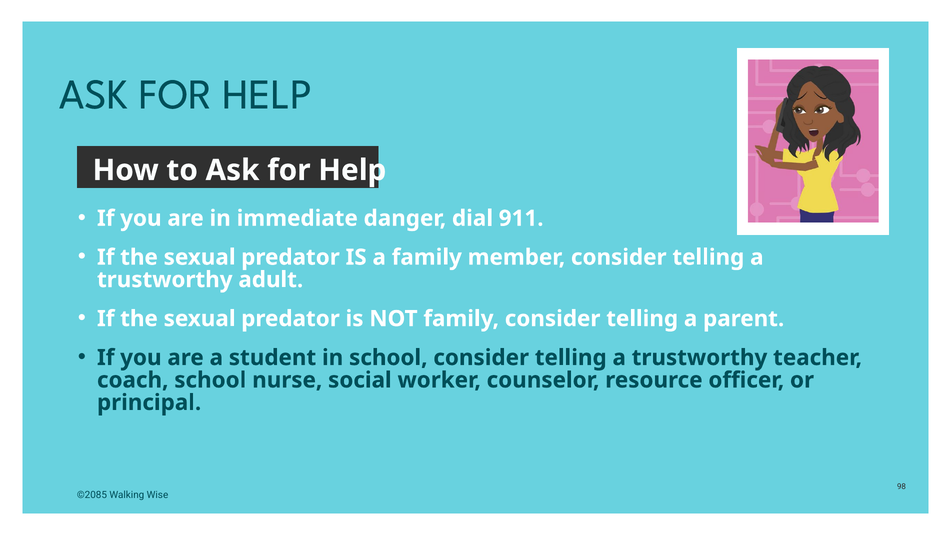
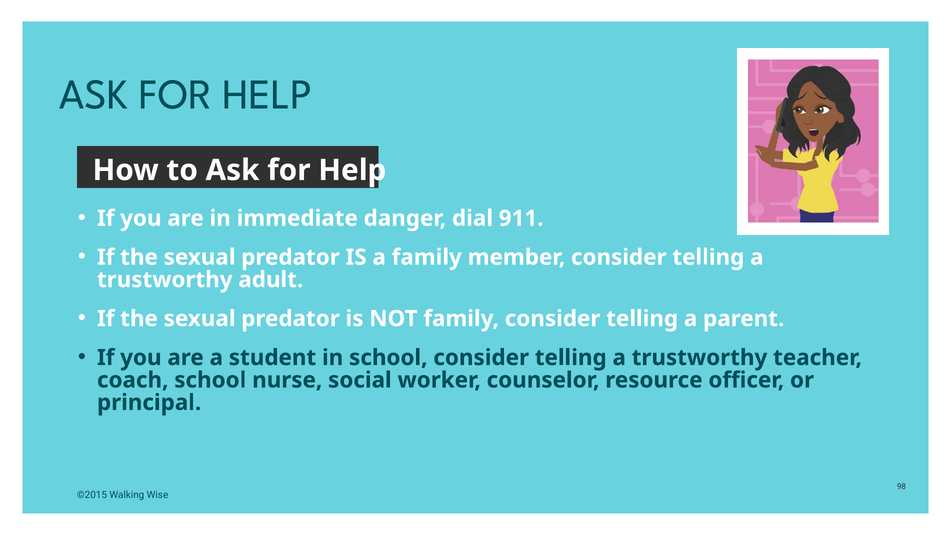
©2085: ©2085 -> ©2015
